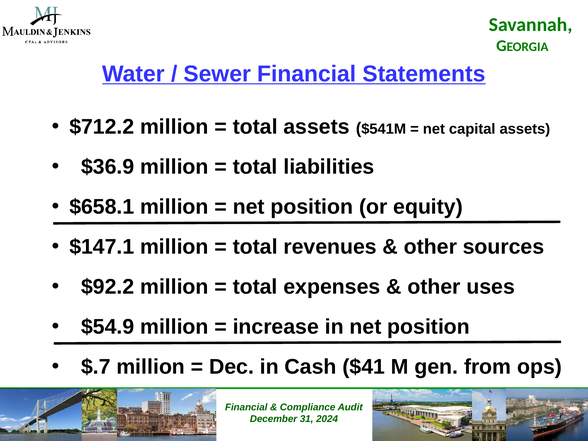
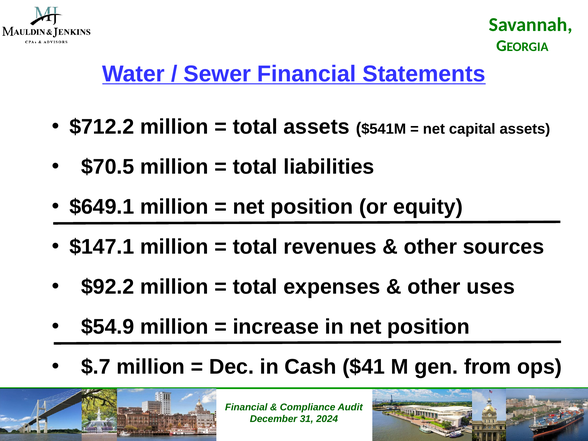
$36.9: $36.9 -> $70.5
$658.1: $658.1 -> $649.1
